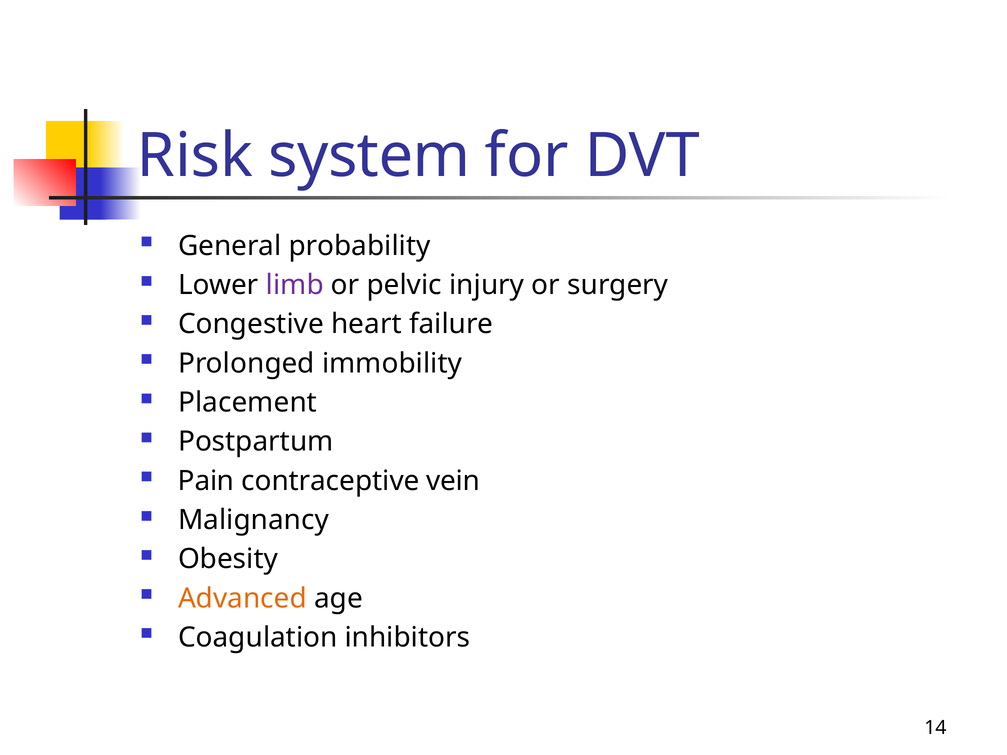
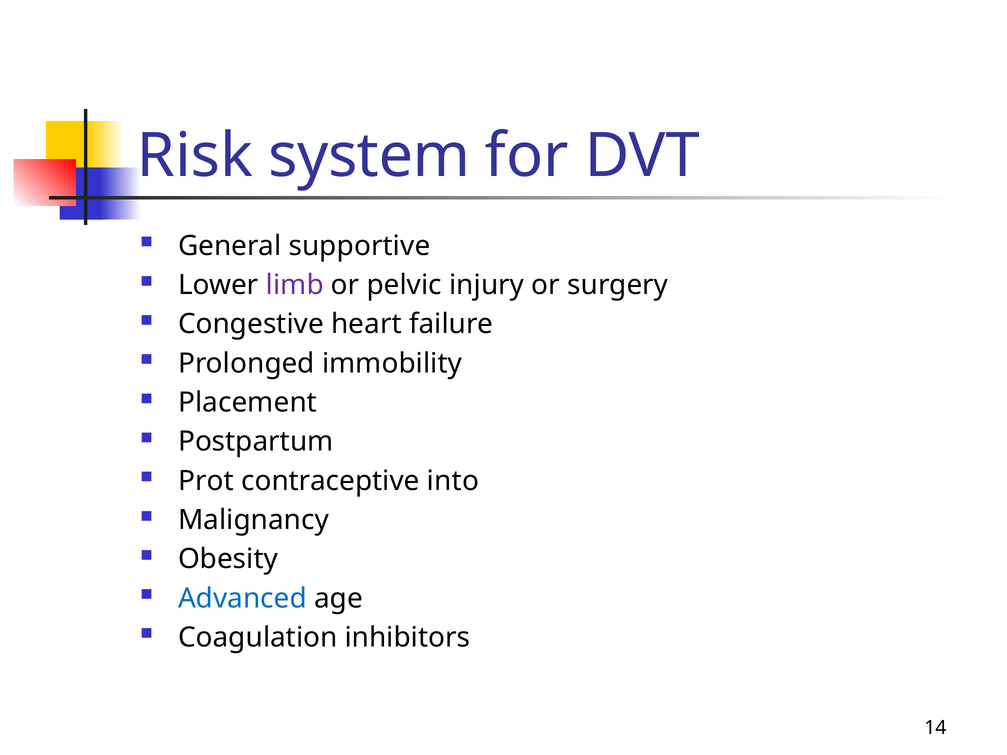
probability: probability -> supportive
Pain: Pain -> Prot
vein: vein -> into
Advanced colour: orange -> blue
